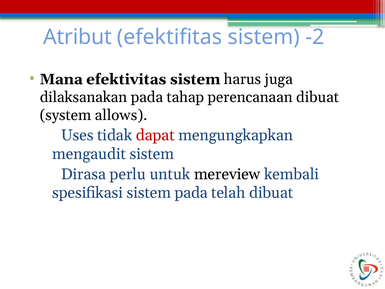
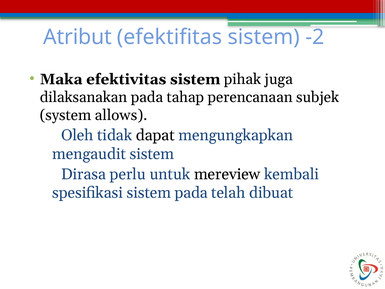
Mana: Mana -> Maka
harus: harus -> pihak
perencanaan dibuat: dibuat -> subjek
Uses: Uses -> Oleh
dapat colour: red -> black
